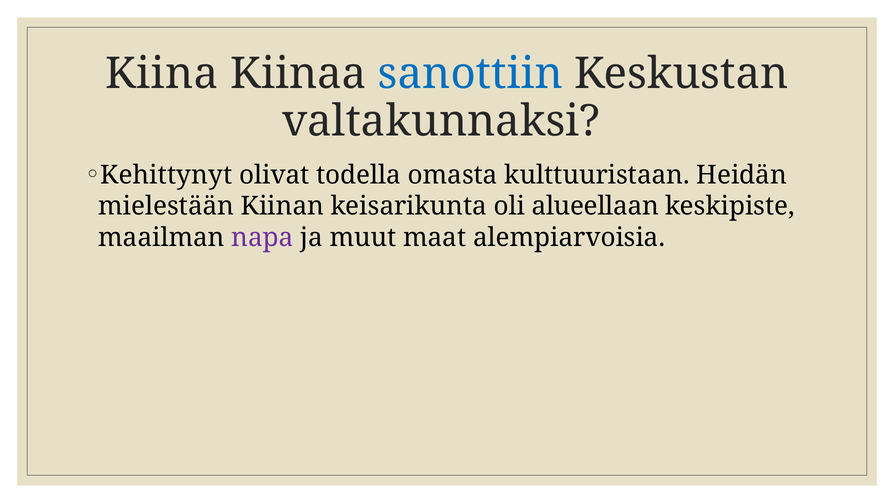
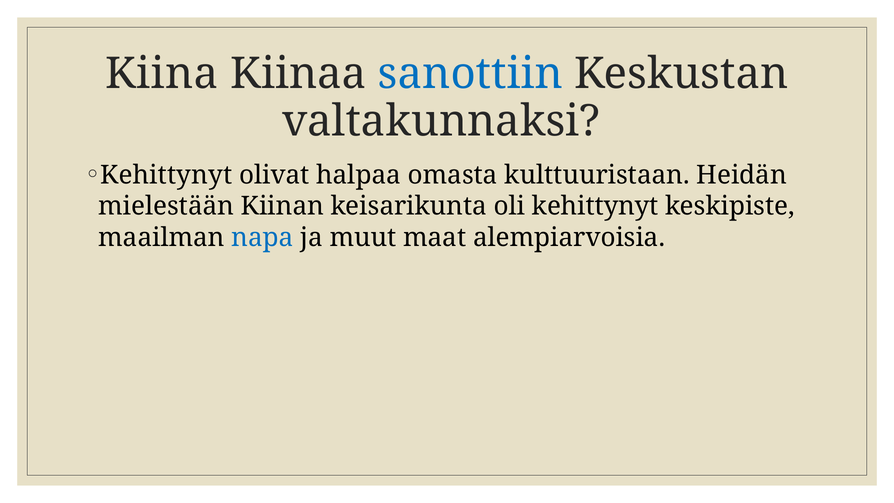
todella: todella -> halpaa
oli alueellaan: alueellaan -> kehittynyt
napa colour: purple -> blue
